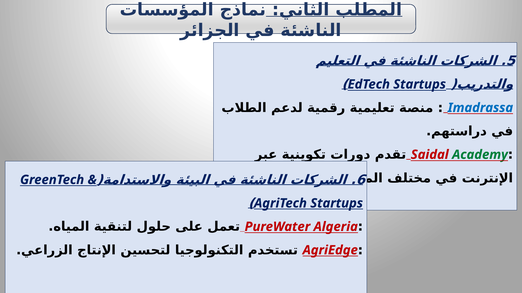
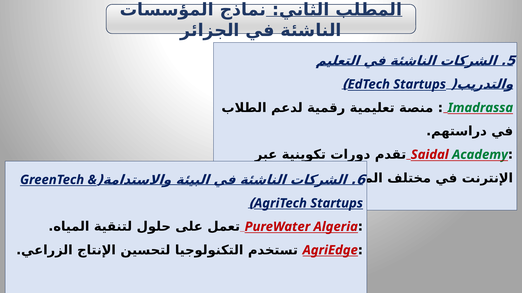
Imadrassa colour: blue -> green
